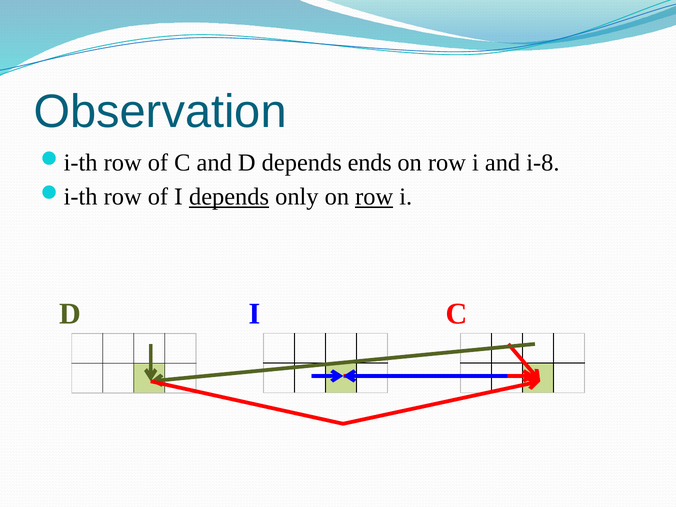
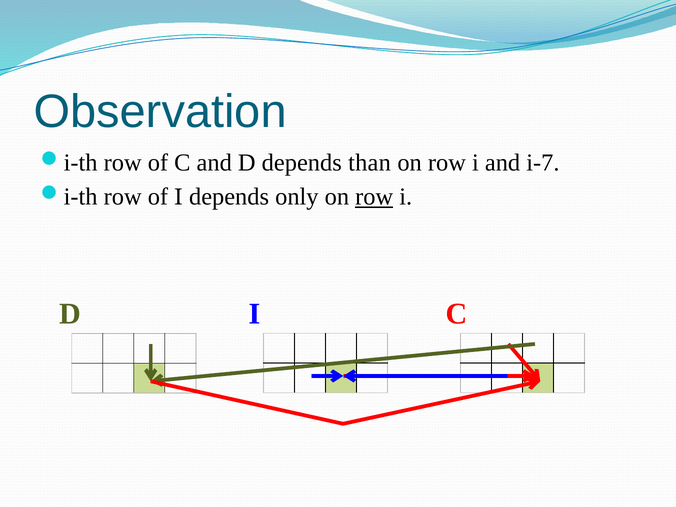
ends: ends -> than
i-8: i-8 -> i-7
depends at (229, 197) underline: present -> none
